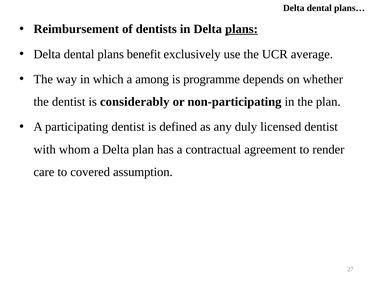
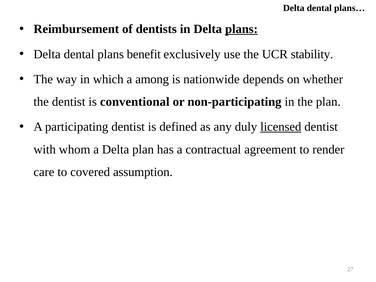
average: average -> stability
programme: programme -> nationwide
considerably: considerably -> conventional
licensed underline: none -> present
